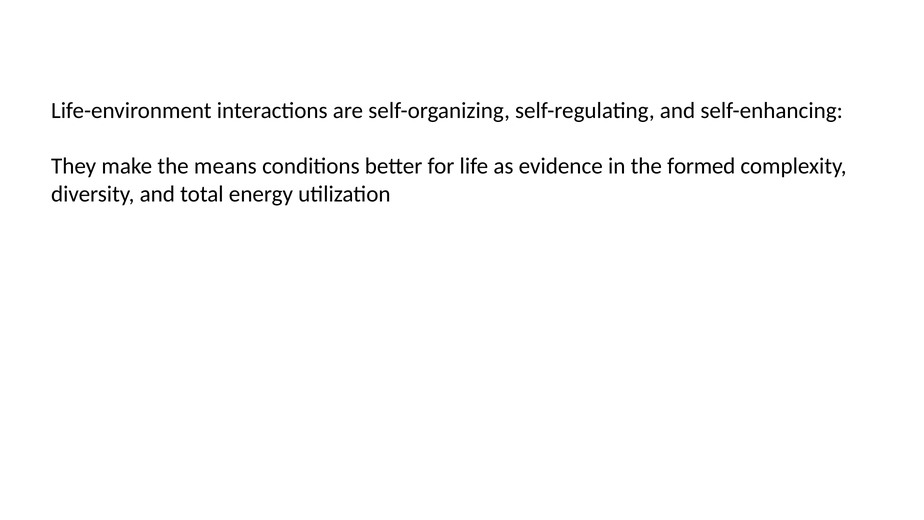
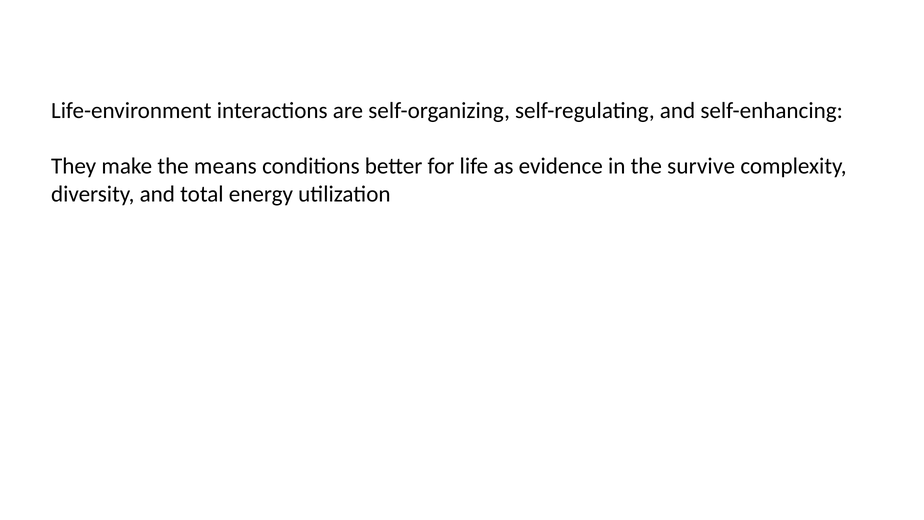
formed: formed -> survive
